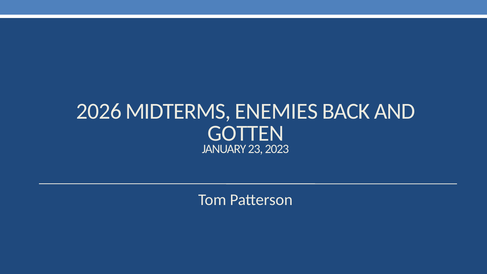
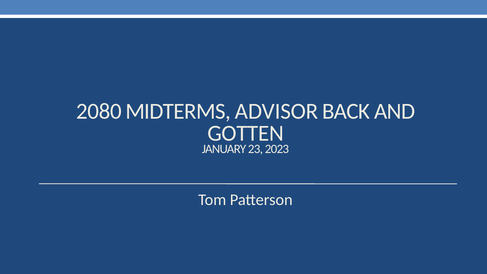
2026: 2026 -> 2080
ENEMIES: ENEMIES -> ADVISOR
